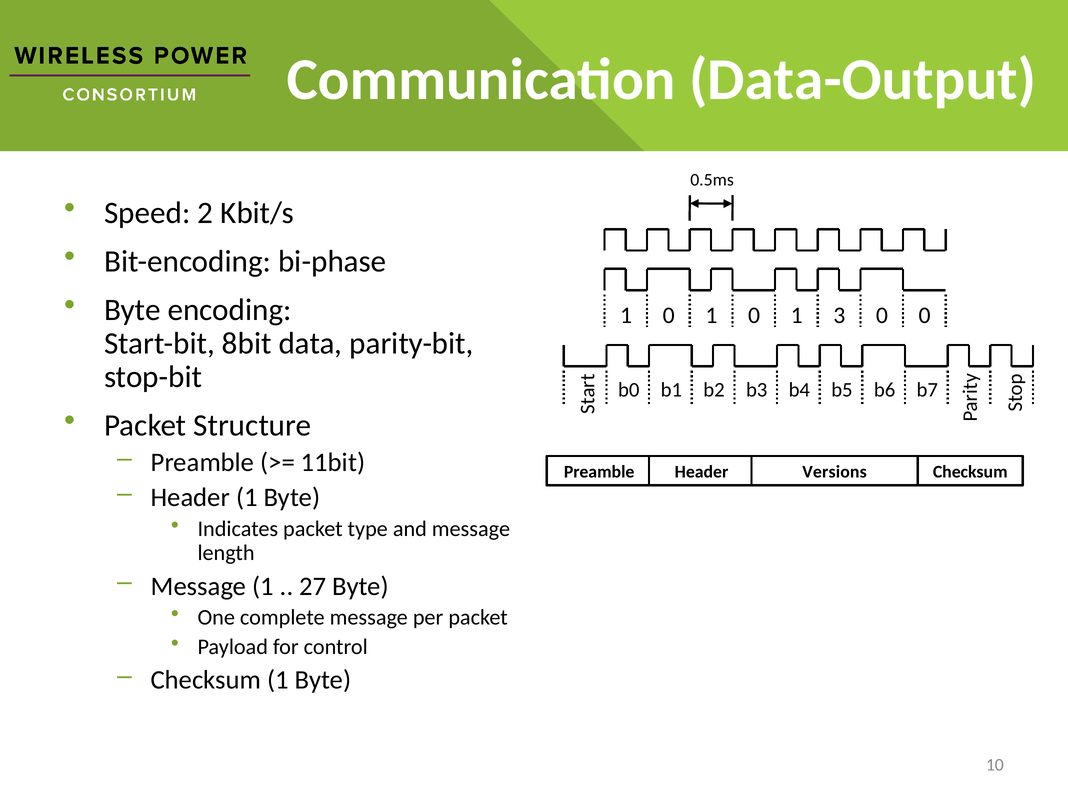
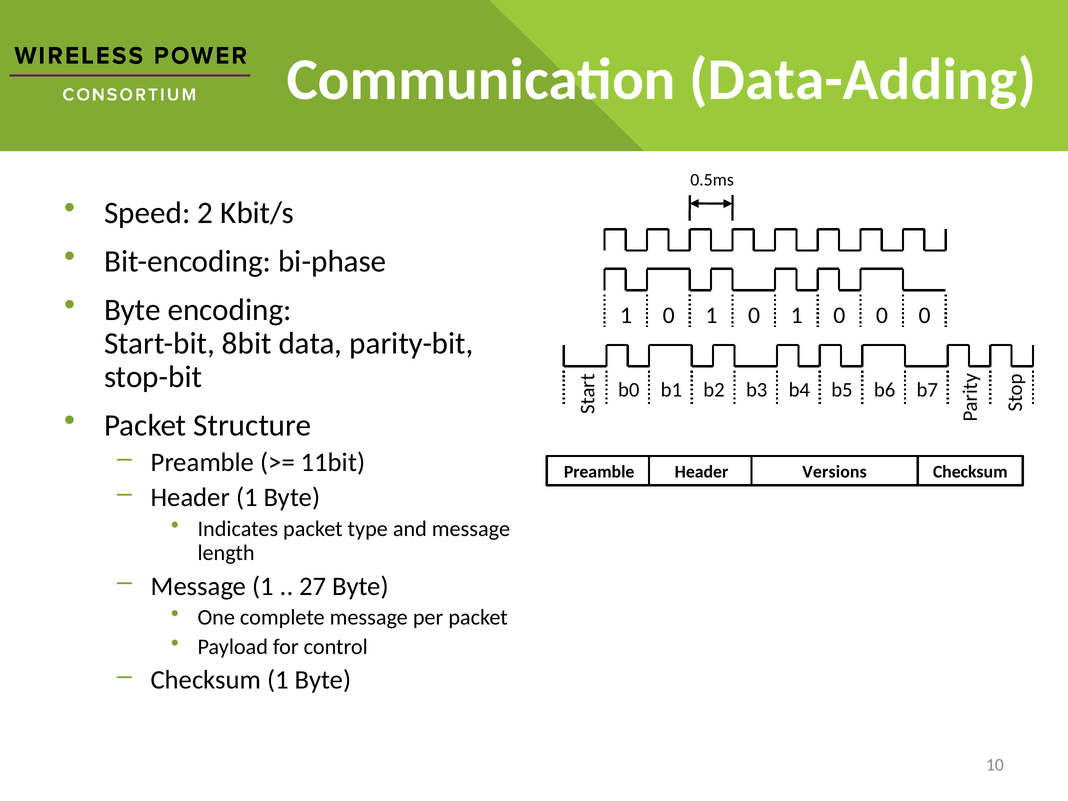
Data-Output: Data-Output -> Data-Adding
3 at (839, 316): 3 -> 0
